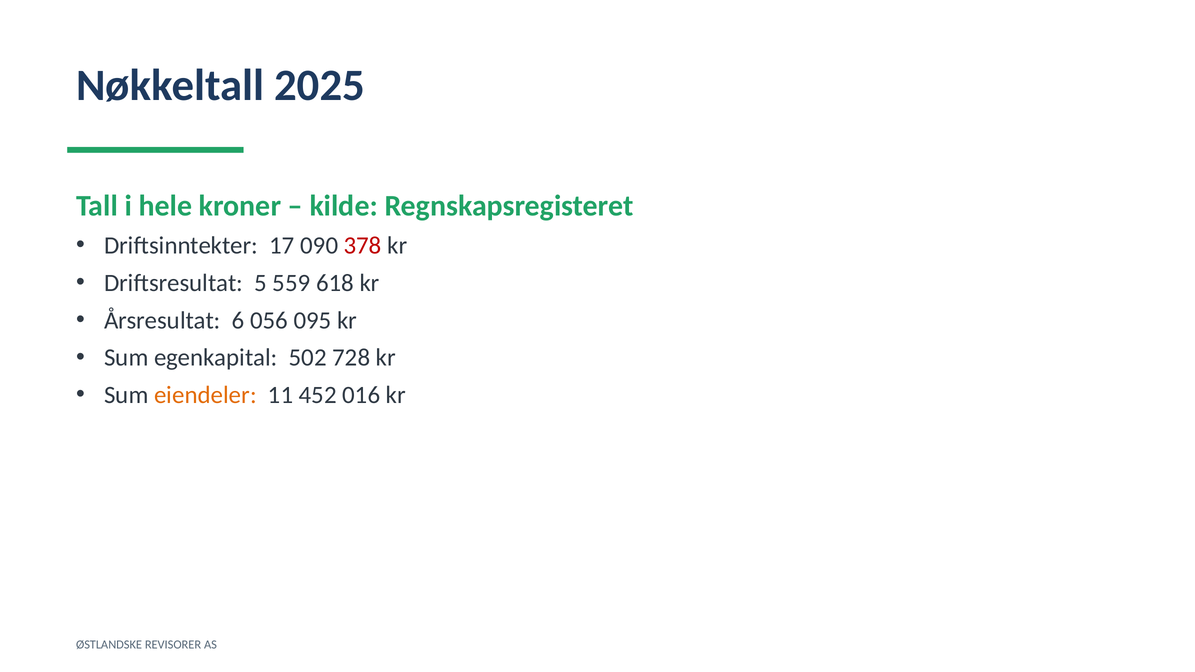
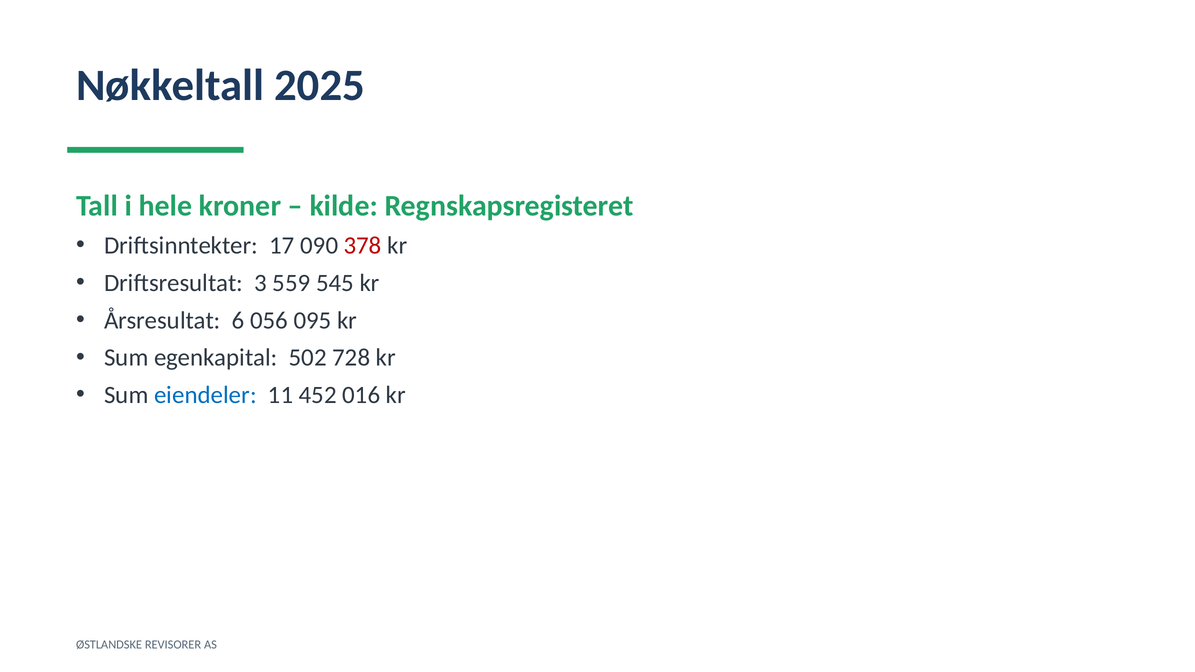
5: 5 -> 3
618: 618 -> 545
eiendeler colour: orange -> blue
